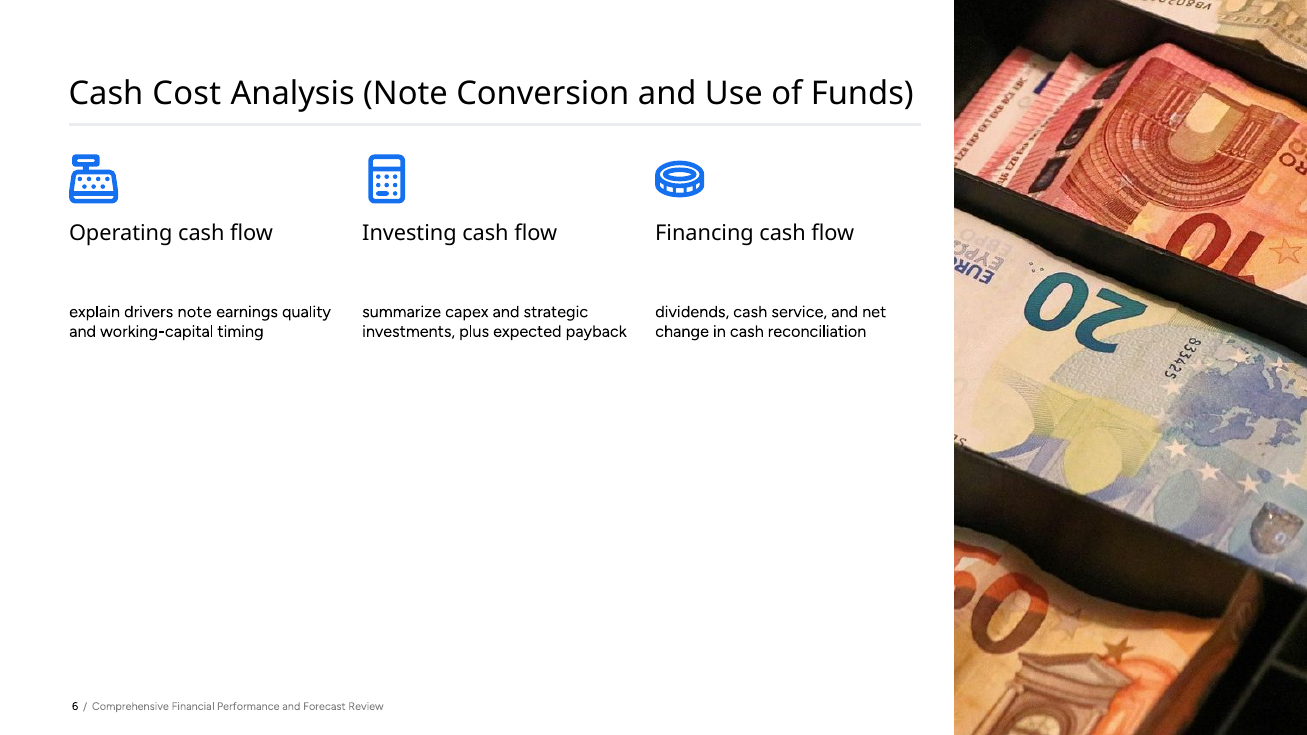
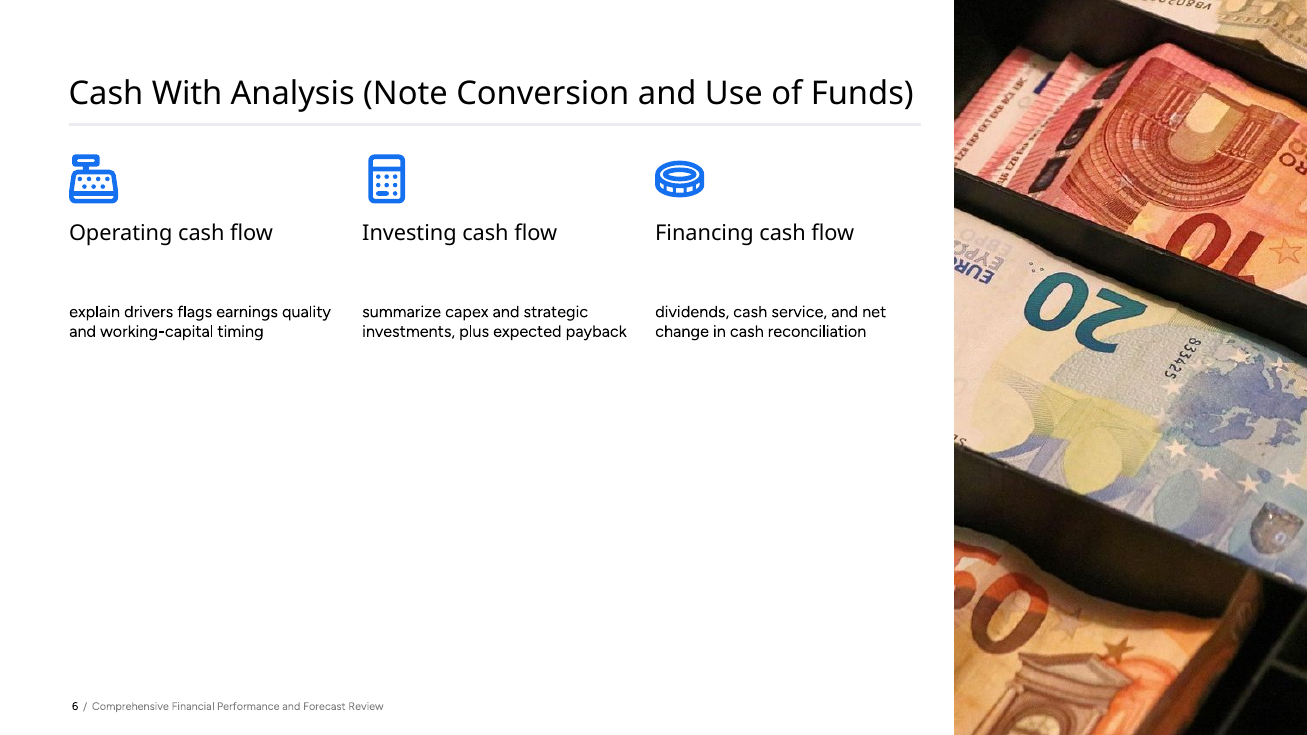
Cost: Cost -> With
drivers note: note -> flags
